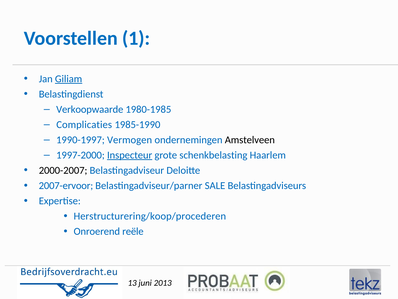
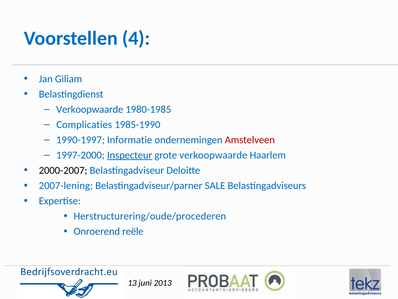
1: 1 -> 4
Giliam underline: present -> none
Vermogen: Vermogen -> Informatie
Amstelveen colour: black -> red
grote schenkbelasting: schenkbelasting -> verkoopwaarde
2007-ervoor: 2007-ervoor -> 2007-lening
Herstructurering/koop/procederen: Herstructurering/koop/procederen -> Herstructurering/oude/procederen
